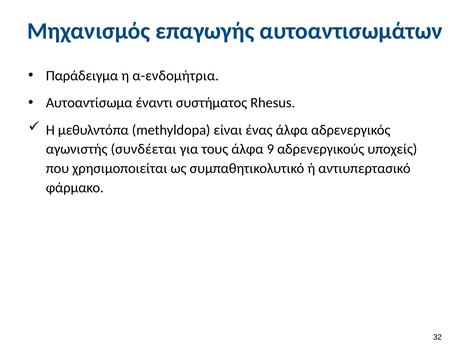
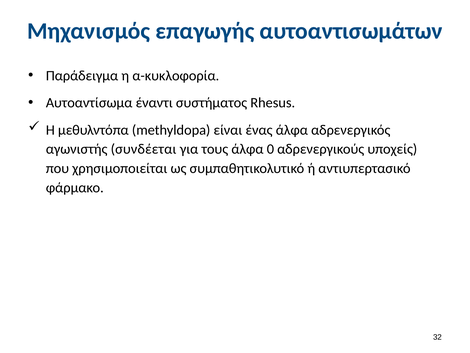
α-ενδομήτρια: α-ενδομήτρια -> α-κυκλοφορία
9: 9 -> 0
